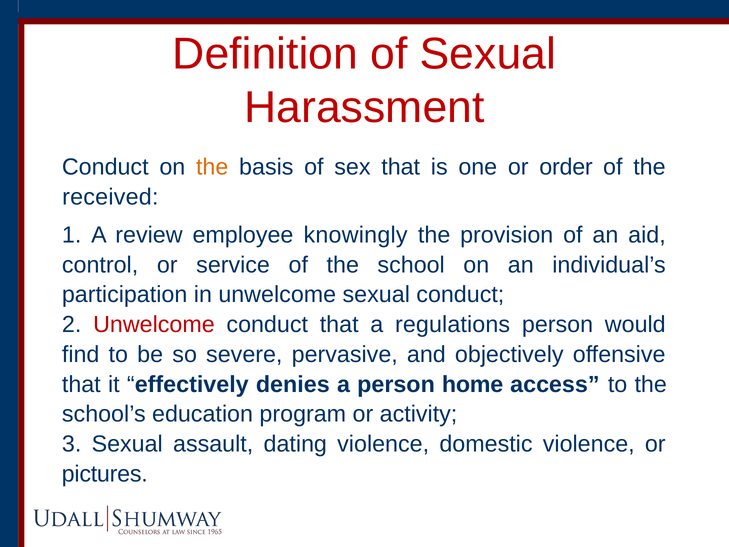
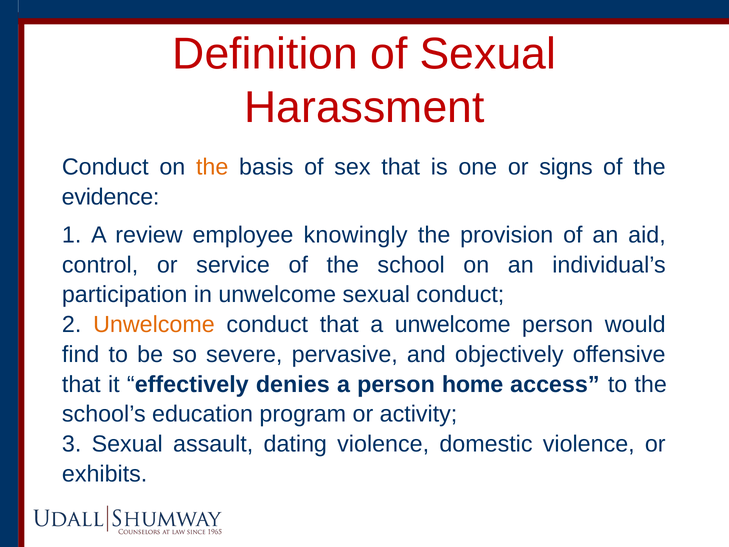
order: order -> signs
received: received -> evidence
Unwelcome at (154, 324) colour: red -> orange
a regulations: regulations -> unwelcome
pictures: pictures -> exhibits
